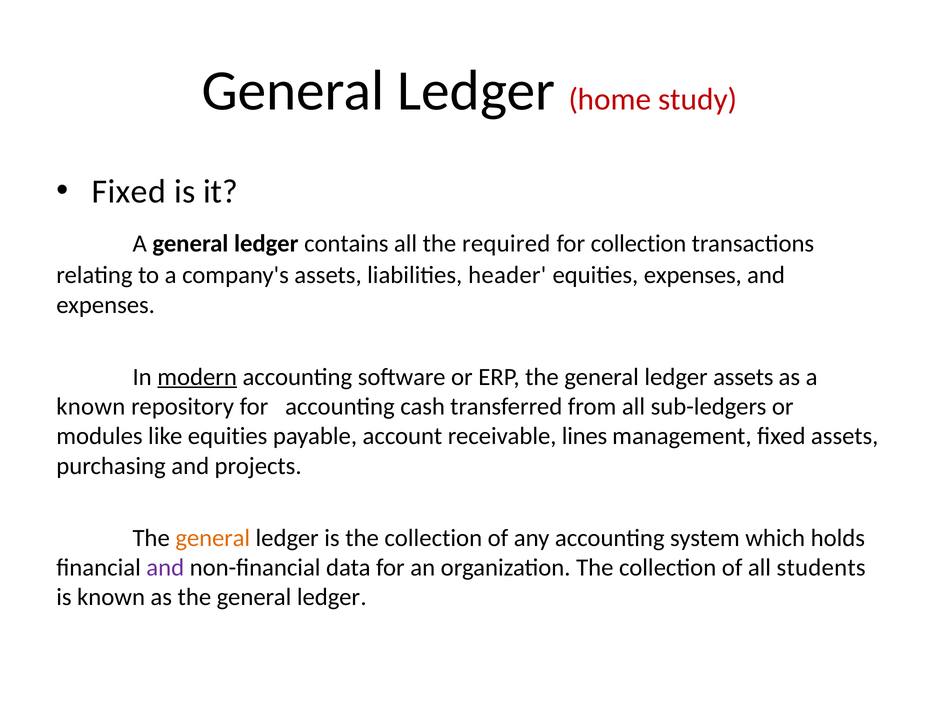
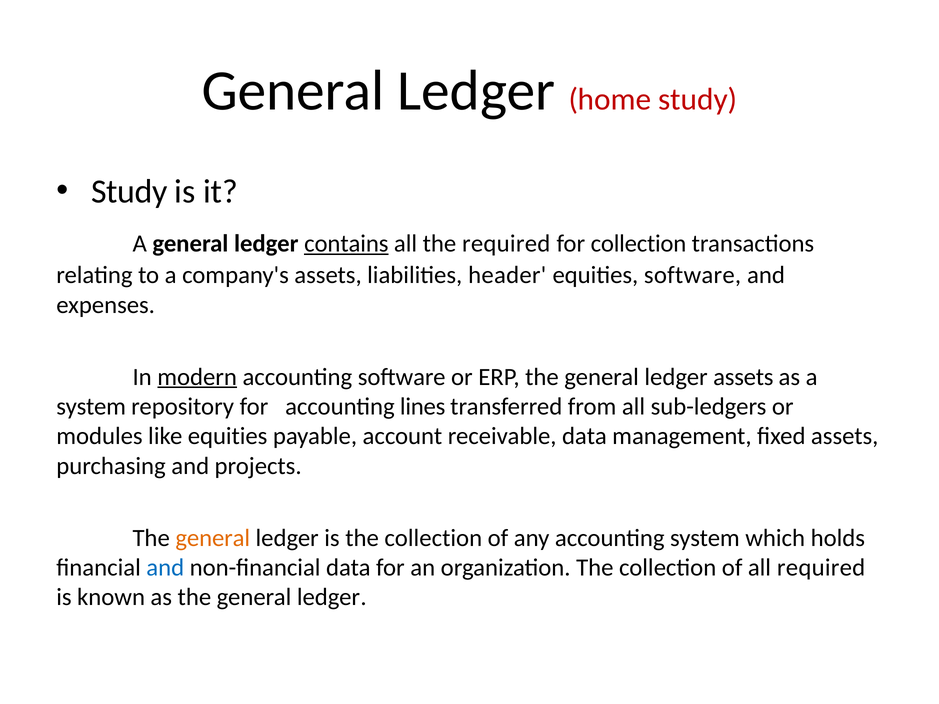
Fixed at (129, 192): Fixed -> Study
contains underline: none -> present
equities expenses: expenses -> software
known at (91, 407): known -> system
cash: cash -> lines
receivable lines: lines -> data
and at (165, 568) colour: purple -> blue
all students: students -> required
